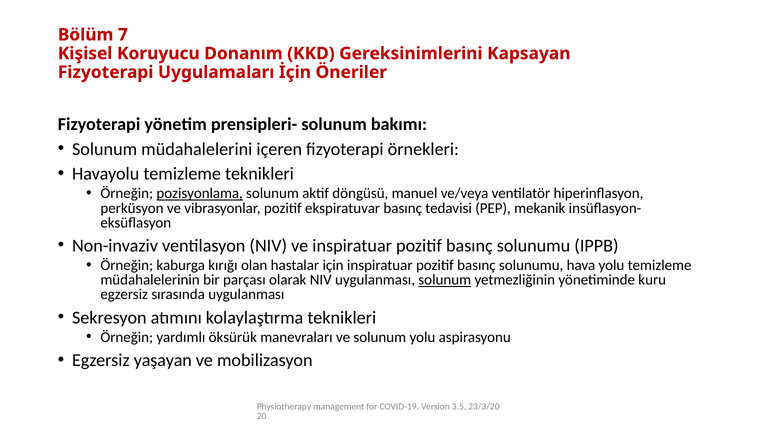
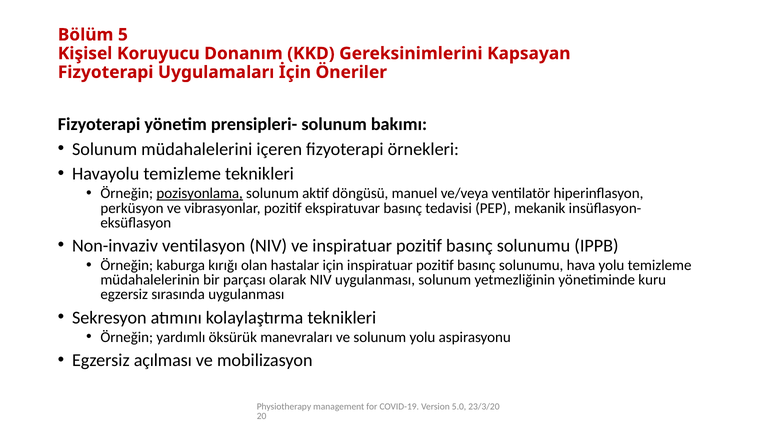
7: 7 -> 5
solunum at (445, 280) underline: present -> none
yaşayan: yaşayan -> açılması
3.5: 3.5 -> 5.0
